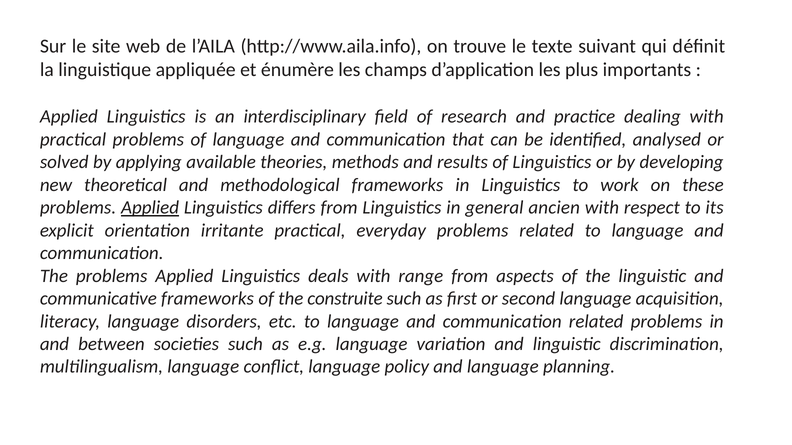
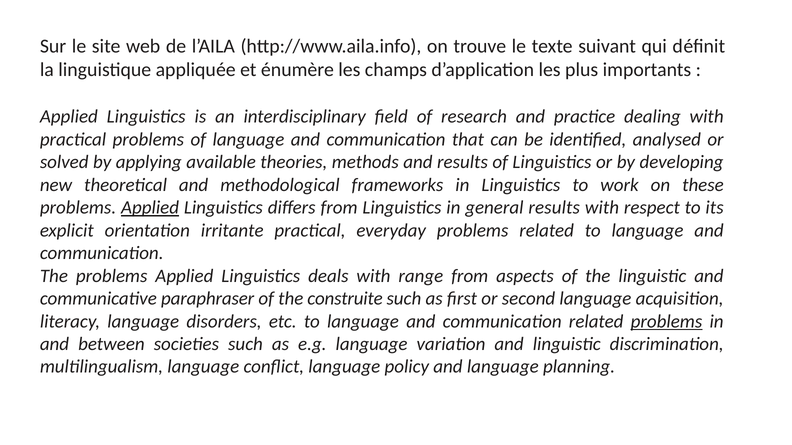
general ancien: ancien -> results
communicative frameworks: frameworks -> paraphraser
problems at (666, 322) underline: none -> present
